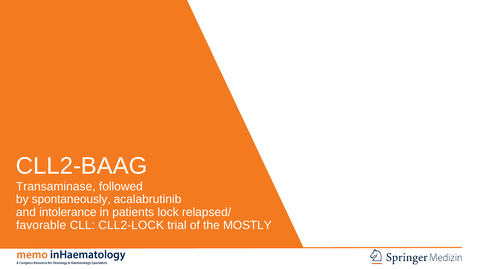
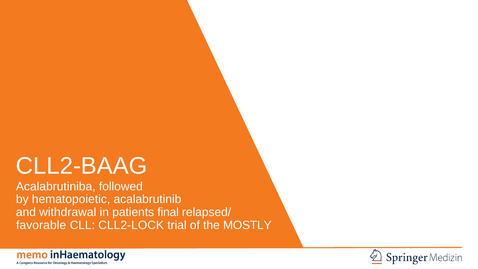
Transaminase: Transaminase -> Acalabrutiniba
spontaneously: spontaneously -> hematopoietic
intolerance: intolerance -> withdrawal
lock: lock -> final
